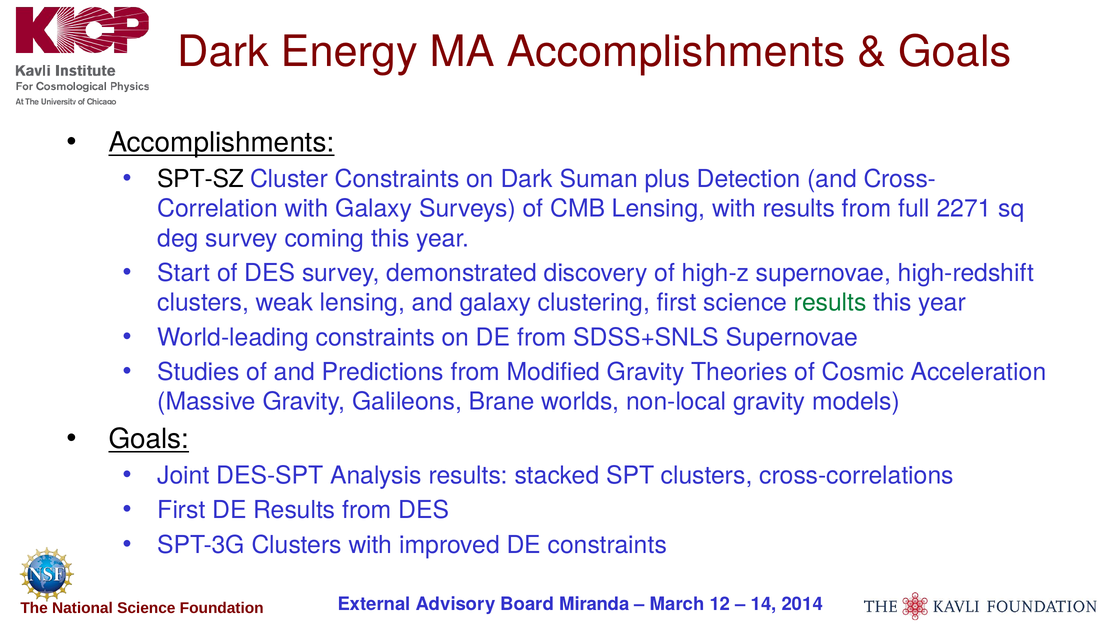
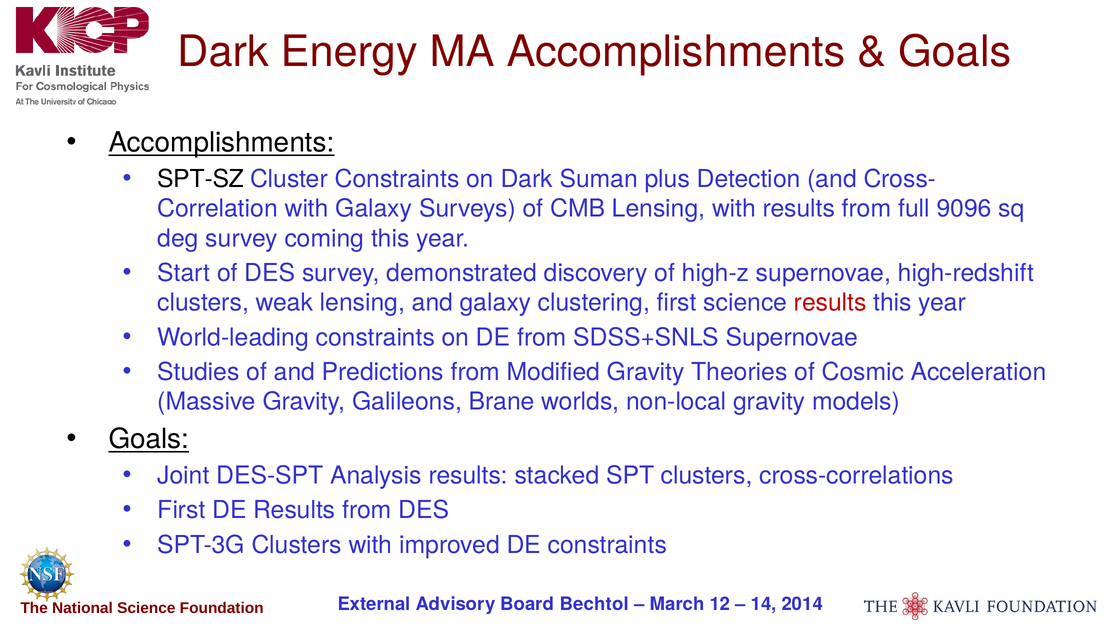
2271: 2271 -> 9096
results at (830, 303) colour: green -> red
Miranda: Miranda -> Bechtol
